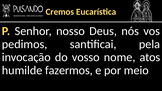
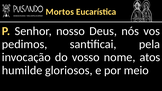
Cremos: Cremos -> Mortos
fazermos: fazermos -> gloriosos
